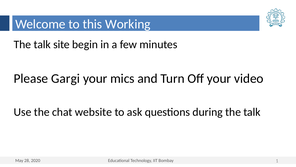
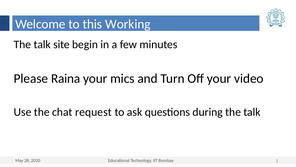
Gargi: Gargi -> Raina
website: website -> request
